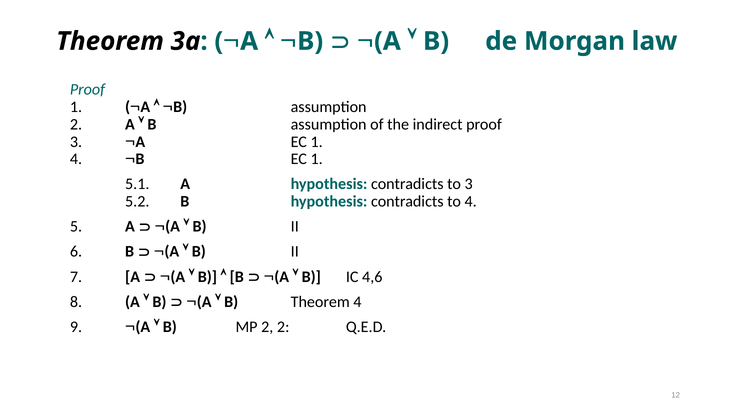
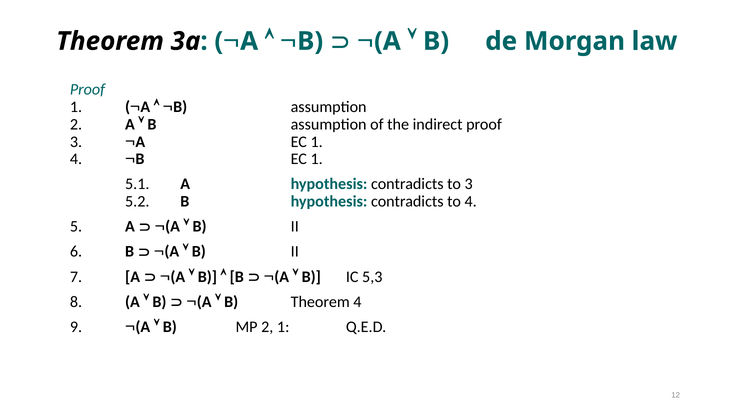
4,6: 4,6 -> 5,3
2 2: 2 -> 1
